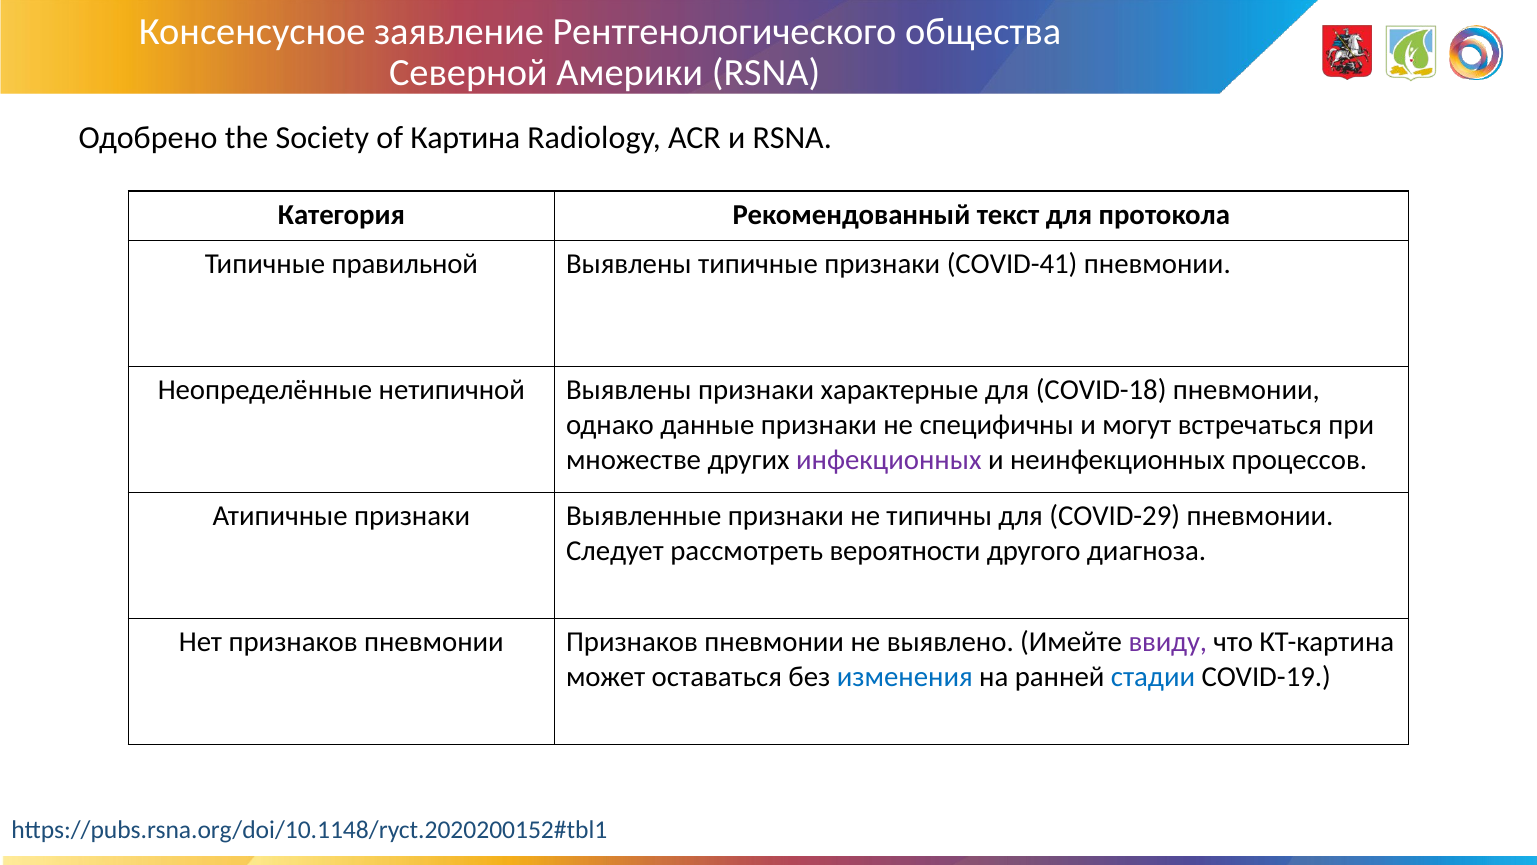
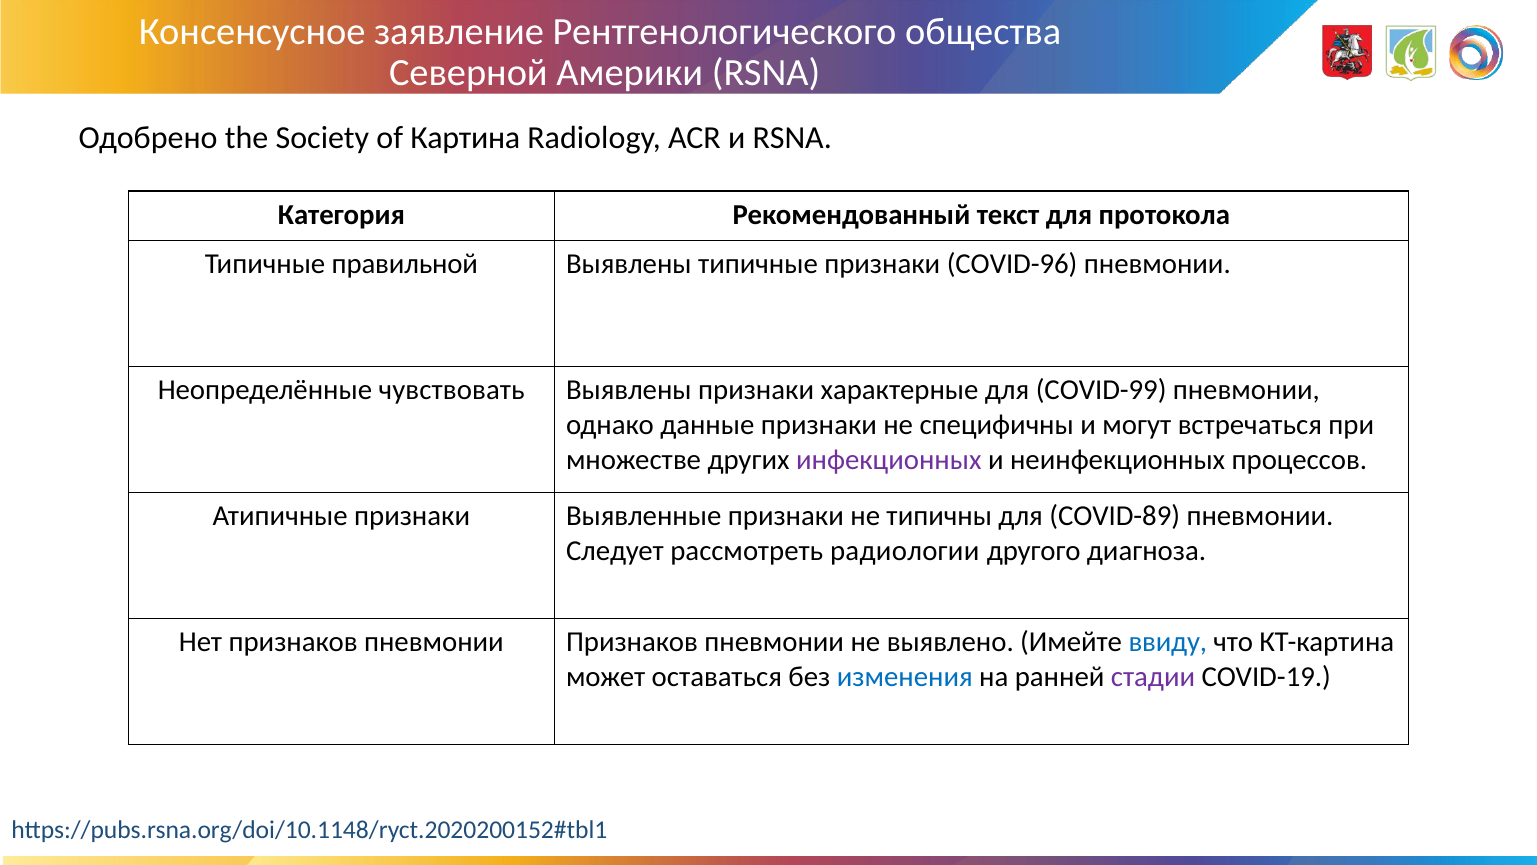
COVID-41: COVID-41 -> COVID-96
нетипичной: нетипичной -> чувствовать
COVID-18: COVID-18 -> COVID-99
COVID-29: COVID-29 -> COVID-89
вероятности: вероятности -> радиологии
ввиду colour: purple -> blue
стадии colour: blue -> purple
